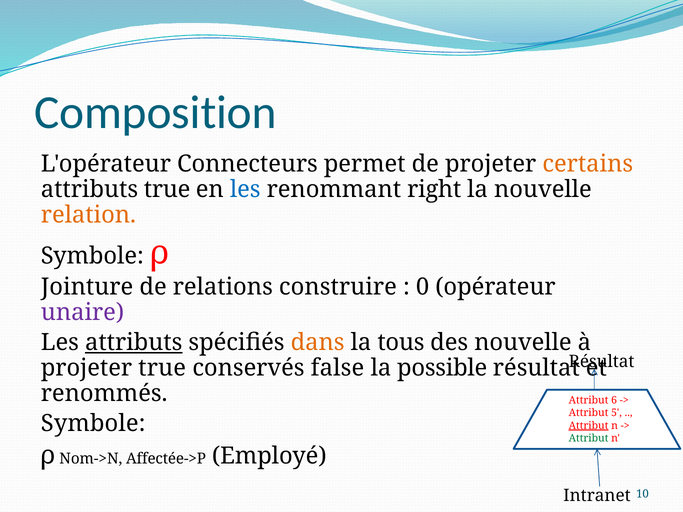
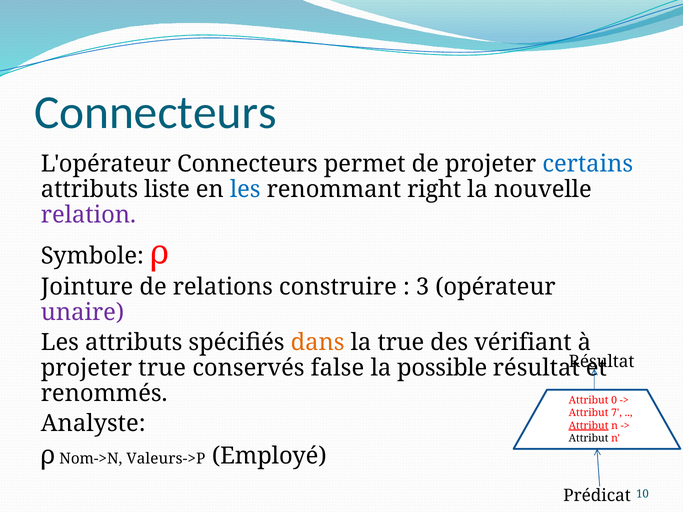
Composition at (155, 113): Composition -> Connecteurs
certains colour: orange -> blue
attributs true: true -> liste
relation colour: orange -> purple
0: 0 -> 3
attributs at (134, 343) underline: present -> none
la tous: tous -> true
des nouvelle: nouvelle -> vérifiant
6: 6 -> 0
5: 5 -> 7
Symbole at (93, 424): Symbole -> Analyste
Attribut at (589, 438) colour: green -> black
Affectée->P: Affectée->P -> Valeurs->P
Intranet: Intranet -> Prédicat
